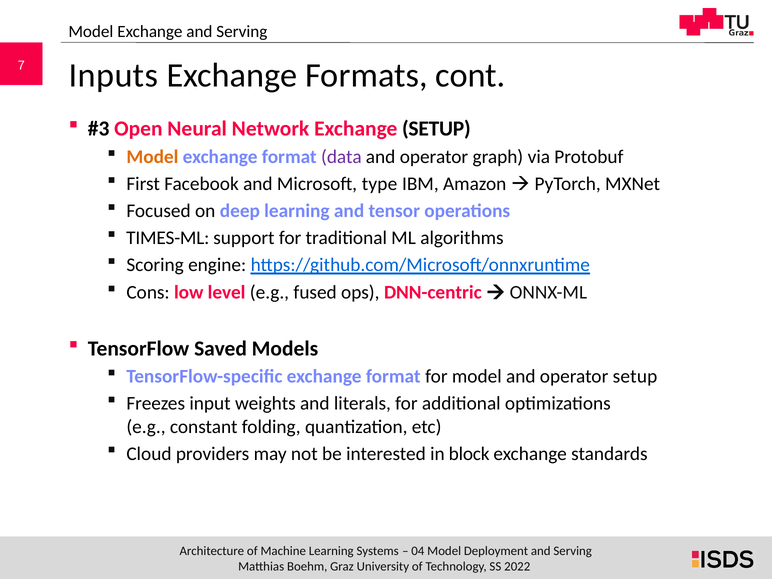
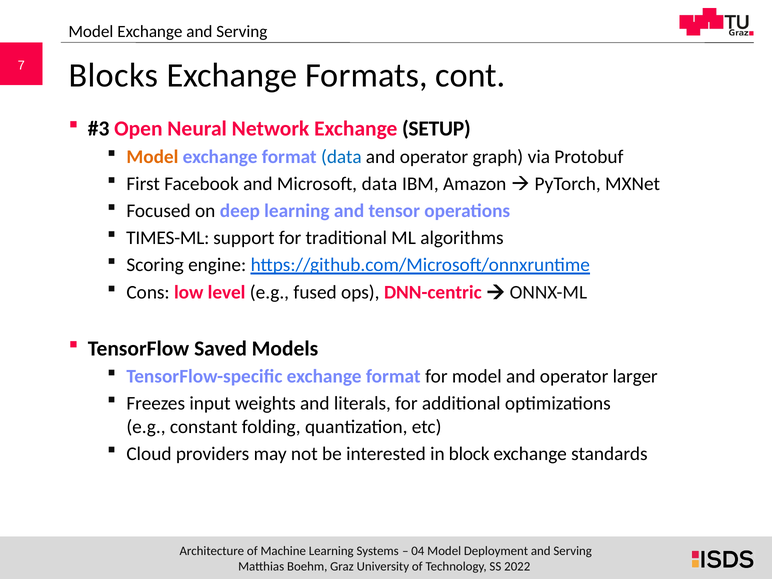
Inputs: Inputs -> Blocks
data at (341, 157) colour: purple -> blue
Microsoft type: type -> data
operator setup: setup -> larger
